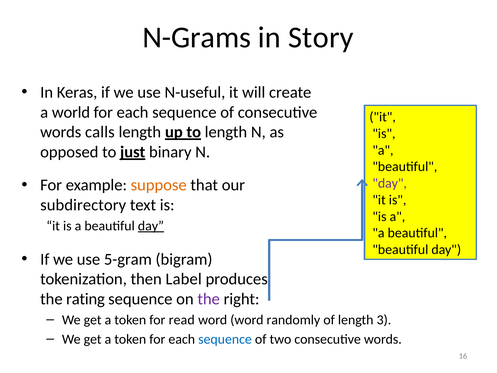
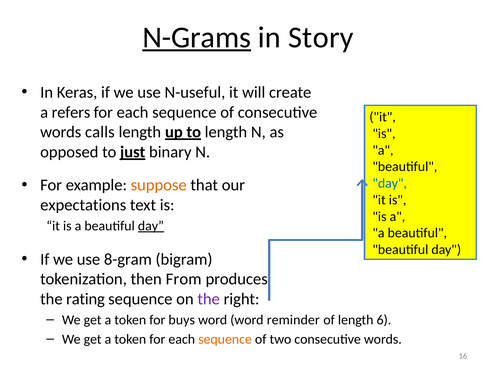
N-Grams underline: none -> present
world: world -> refers
day at (390, 183) colour: purple -> blue
subdirectory: subdirectory -> expectations
5-gram: 5-gram -> 8-gram
Label: Label -> From
read: read -> buys
randomly: randomly -> reminder
3: 3 -> 6
sequence at (225, 339) colour: blue -> orange
